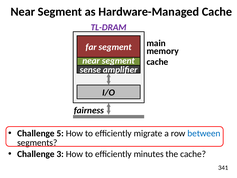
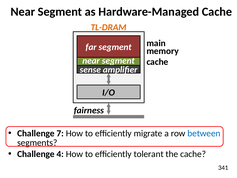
TL-DRAM colour: purple -> orange
5: 5 -> 7
3: 3 -> 4
minutes: minutes -> tolerant
